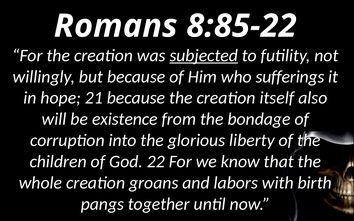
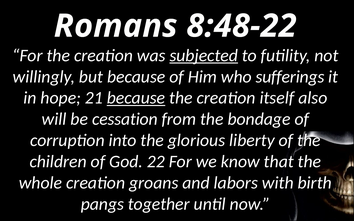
8:85-22: 8:85-22 -> 8:48-22
because at (136, 98) underline: none -> present
existence: existence -> cessation
